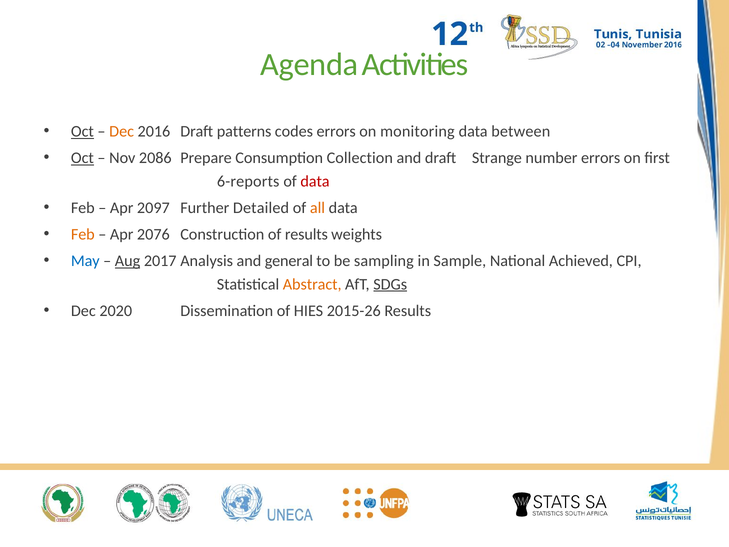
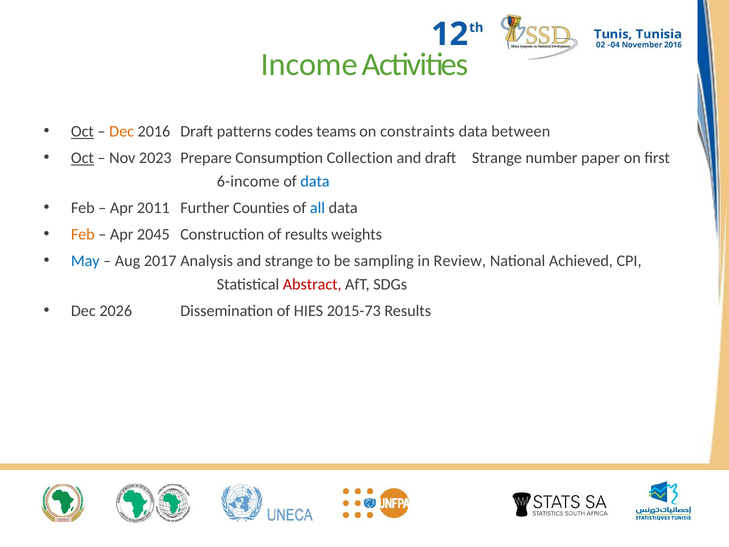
Agenda: Agenda -> Income
codes errors: errors -> teams
monitoring: monitoring -> constraints
2086: 2086 -> 2023
number errors: errors -> paper
6-reports: 6-reports -> 6-income
data at (315, 181) colour: red -> blue
2097: 2097 -> 2011
Detailed: Detailed -> Counties
all colour: orange -> blue
2076: 2076 -> 2045
Aug underline: present -> none
and general: general -> strange
Sample: Sample -> Review
Abstract colour: orange -> red
SDGs underline: present -> none
2020: 2020 -> 2026
2015-26: 2015-26 -> 2015-73
